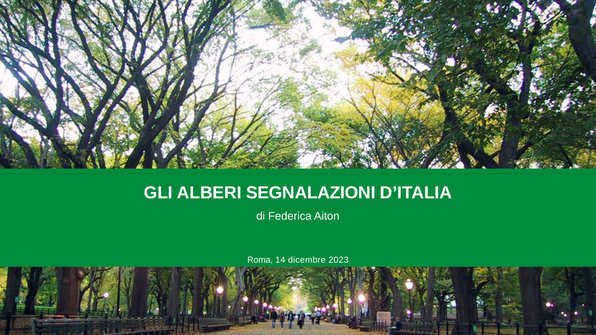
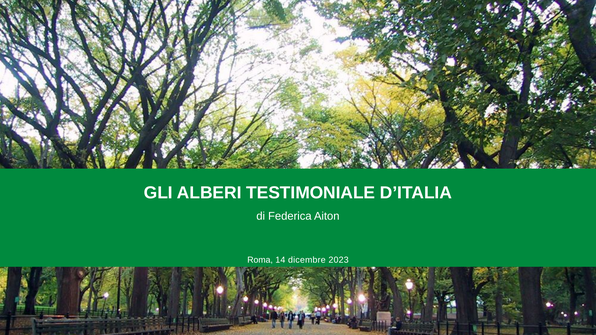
SEGNALAZIONI: SEGNALAZIONI -> TESTIMONIALE
